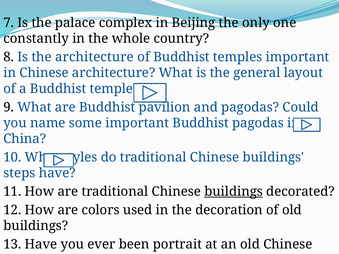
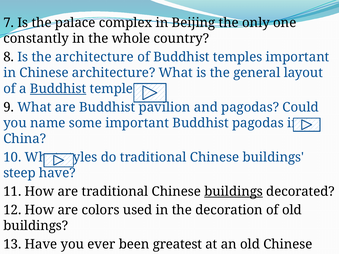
Buddhist at (58, 89) underline: none -> present
steps: steps -> steep
portrait: portrait -> greatest
